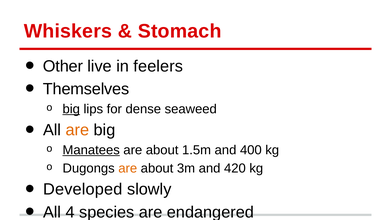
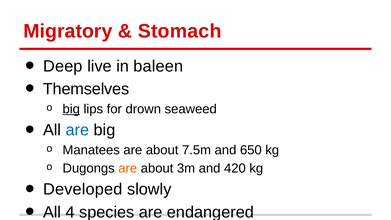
Whiskers: Whiskers -> Migratory
Other: Other -> Deep
feelers: feelers -> baleen
dense: dense -> drown
are at (77, 130) colour: orange -> blue
Manatees underline: present -> none
1.5m: 1.5m -> 7.5m
400: 400 -> 650
